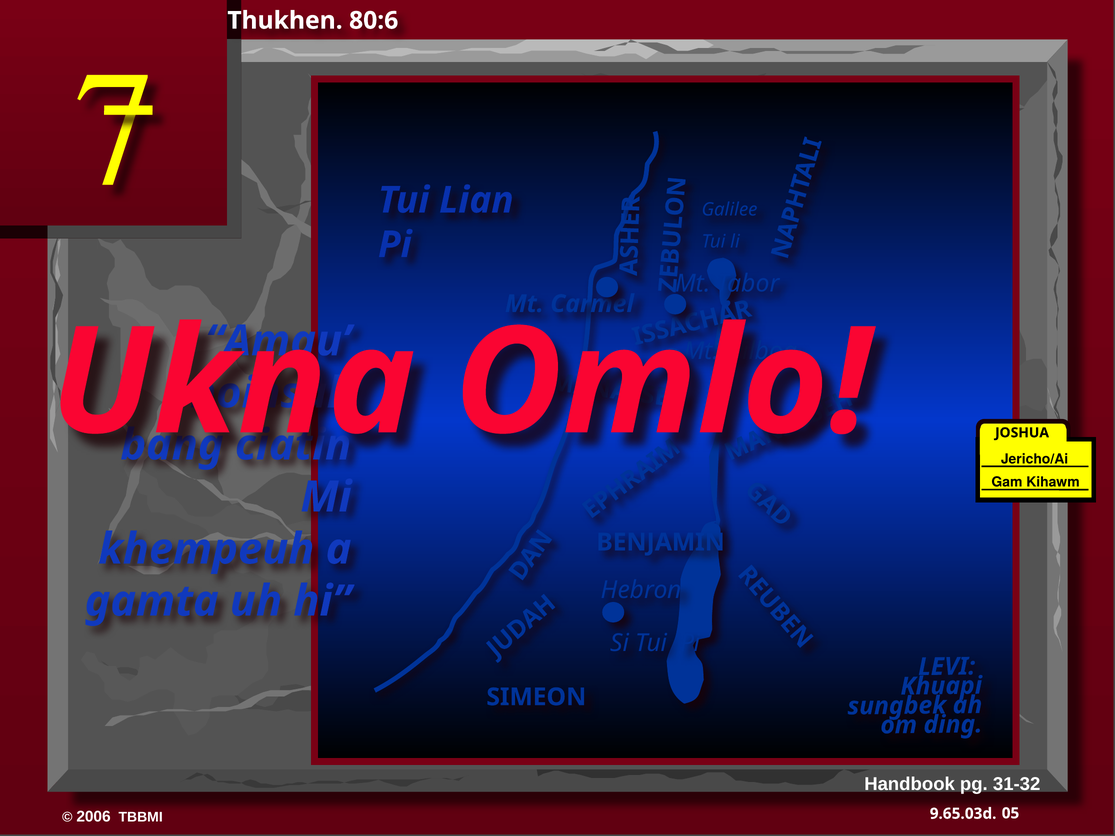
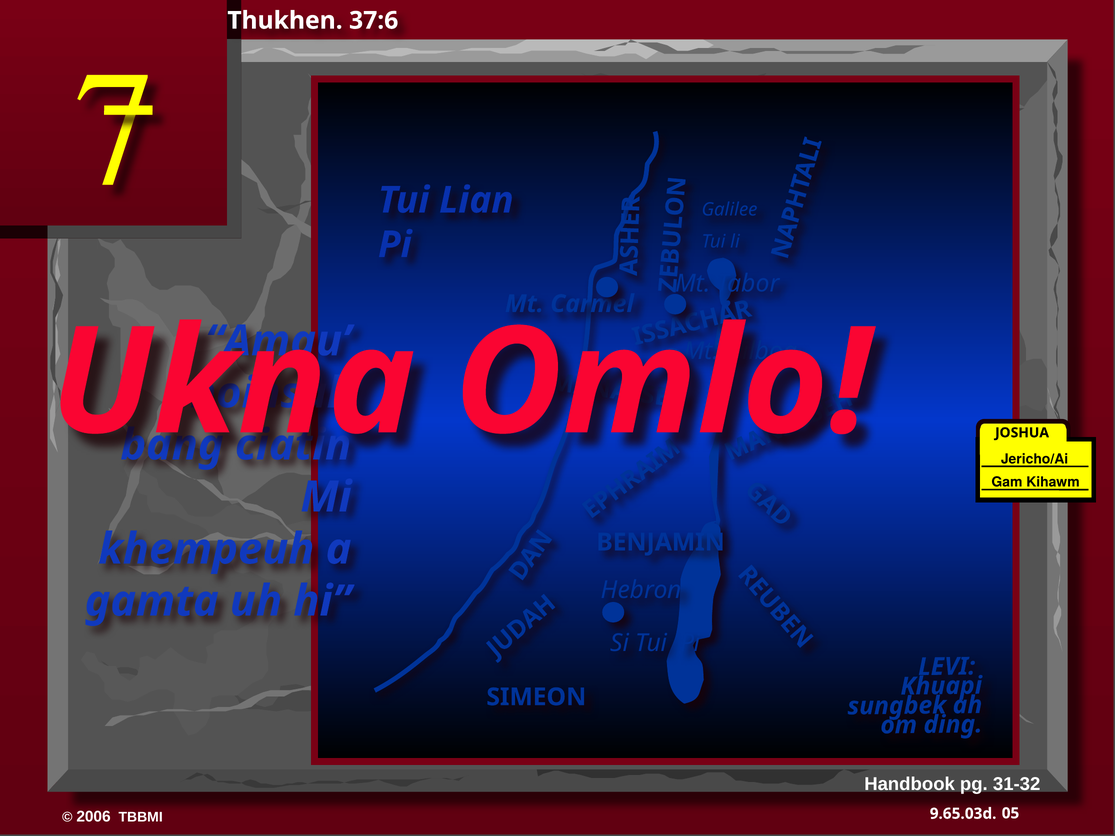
80:6: 80:6 -> 37:6
